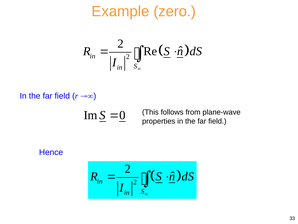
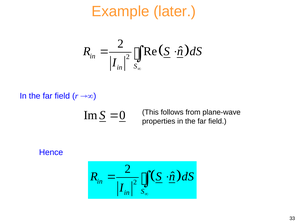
zero: zero -> later
